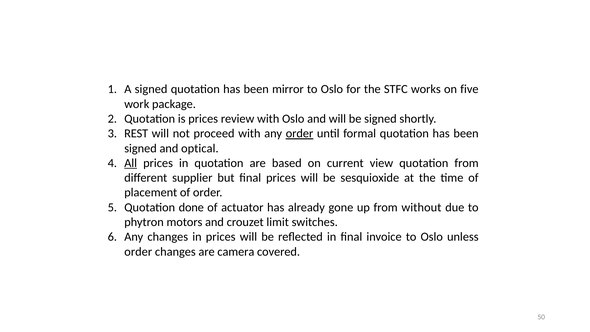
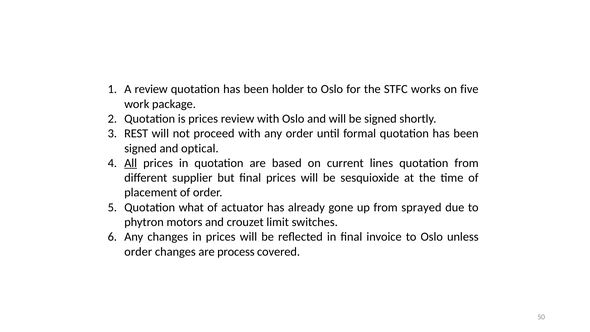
A signed: signed -> review
mirror: mirror -> holder
order at (300, 133) underline: present -> none
view: view -> lines
done: done -> what
without: without -> sprayed
camera: camera -> process
